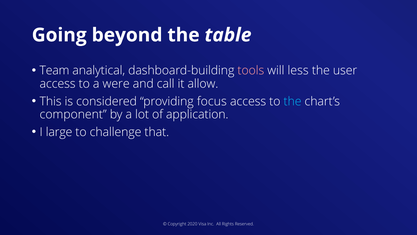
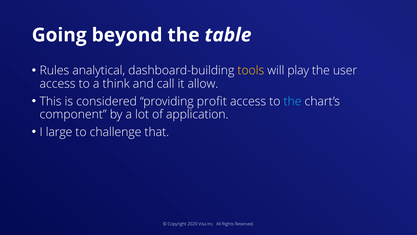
Team: Team -> Rules
tools colour: pink -> yellow
less: less -> play
were: were -> think
focus: focus -> profit
